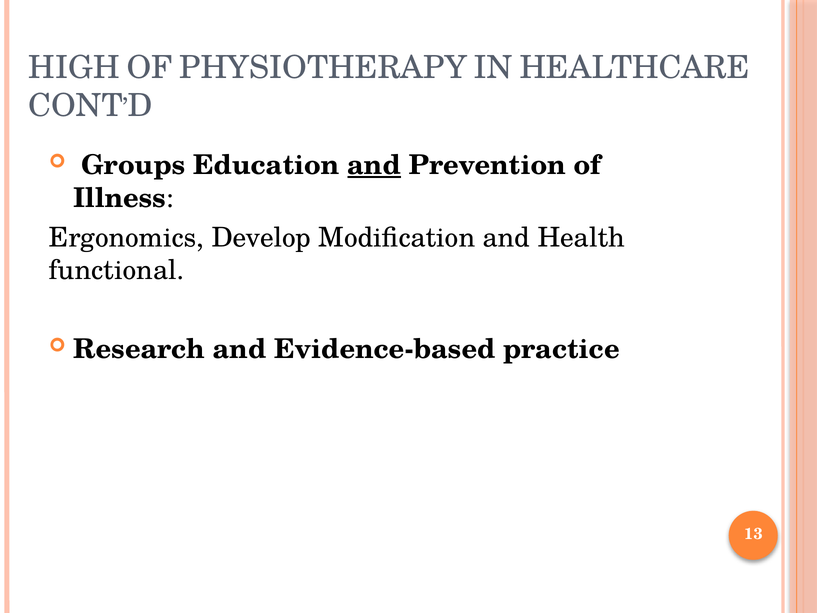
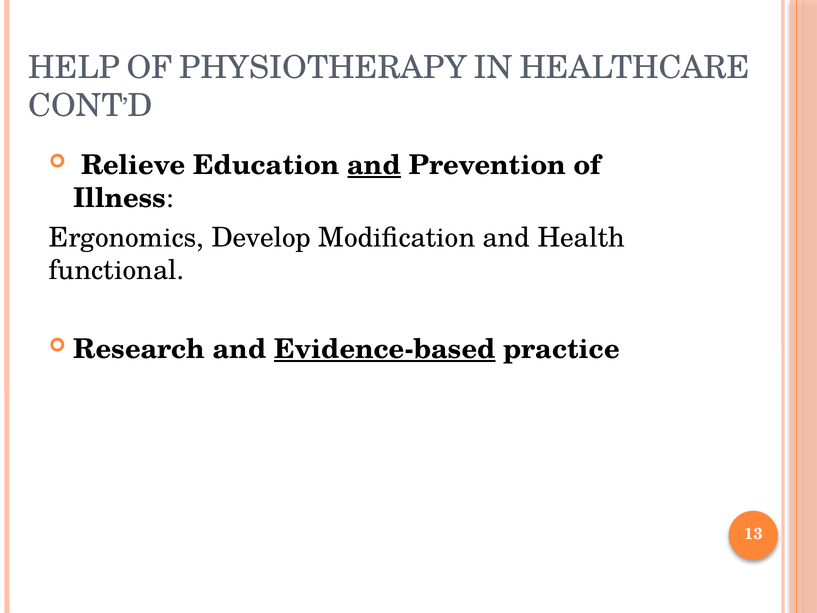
HIGH: HIGH -> HELP
Groups: Groups -> Relieve
Evidence-based underline: none -> present
